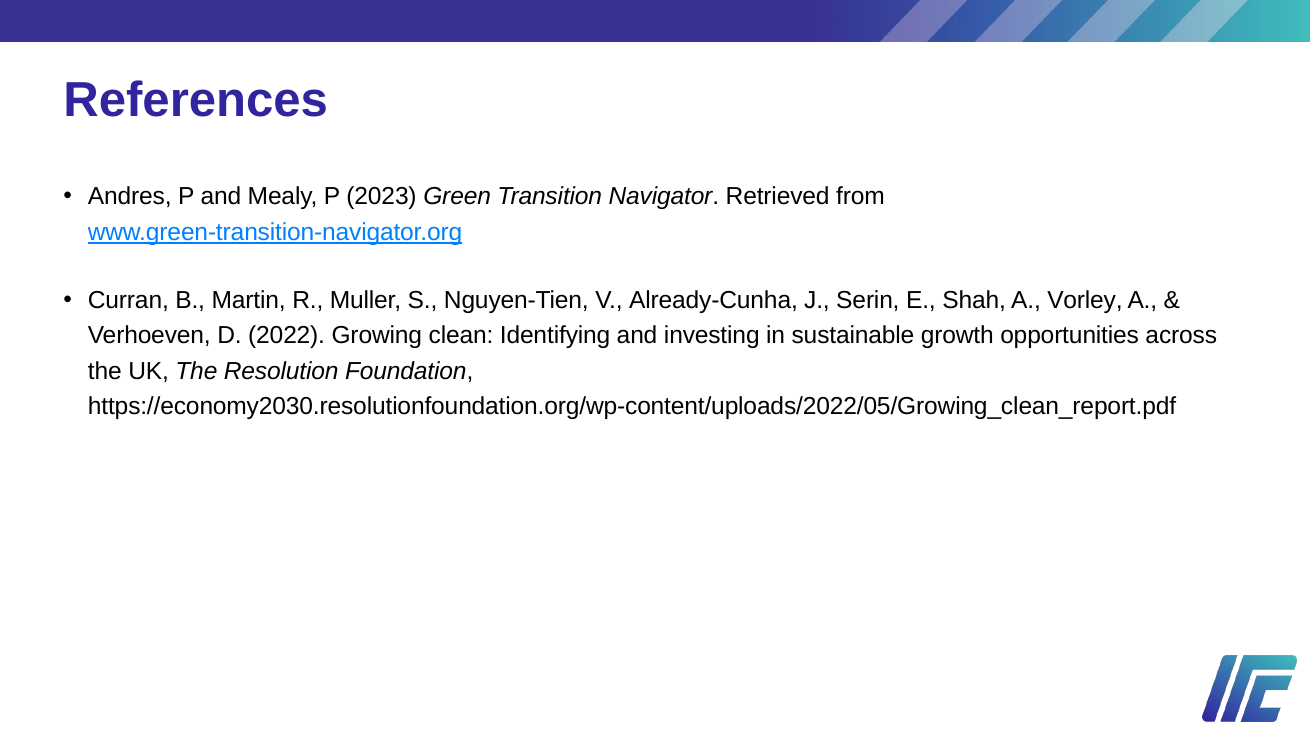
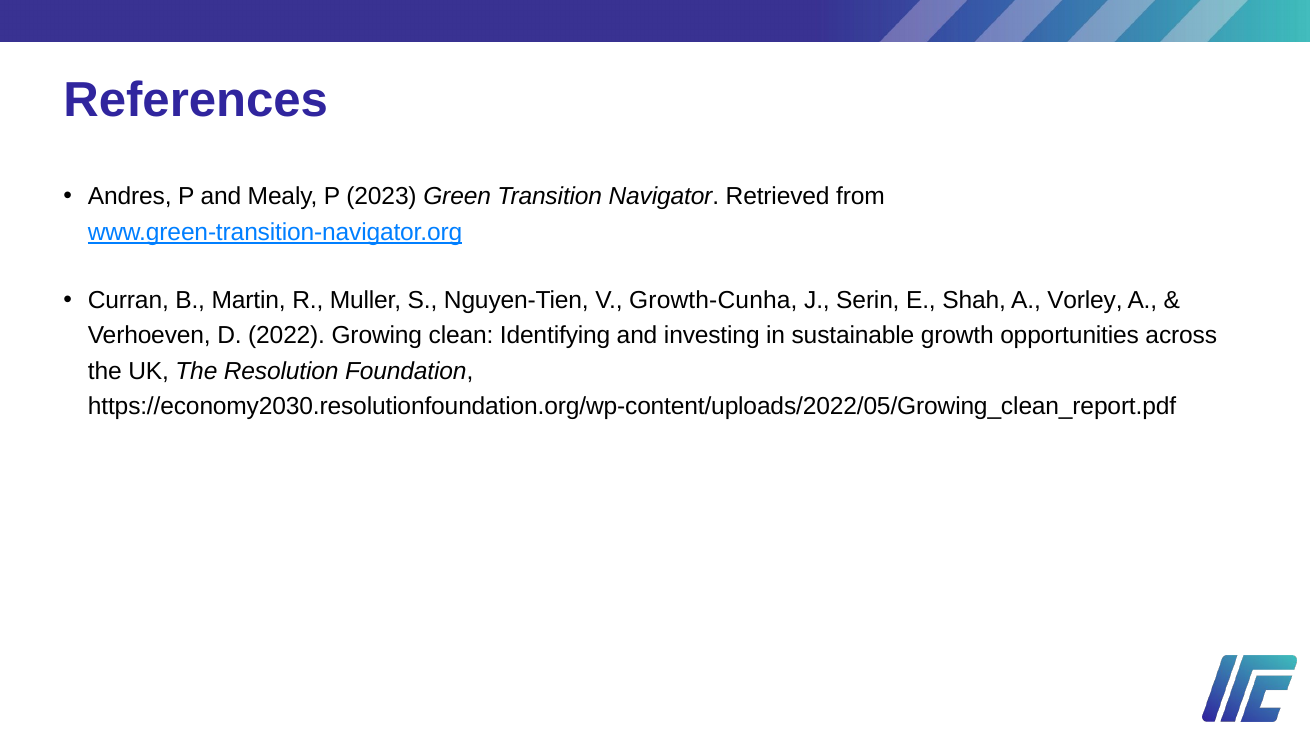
Already-Cunha: Already-Cunha -> Growth-Cunha
